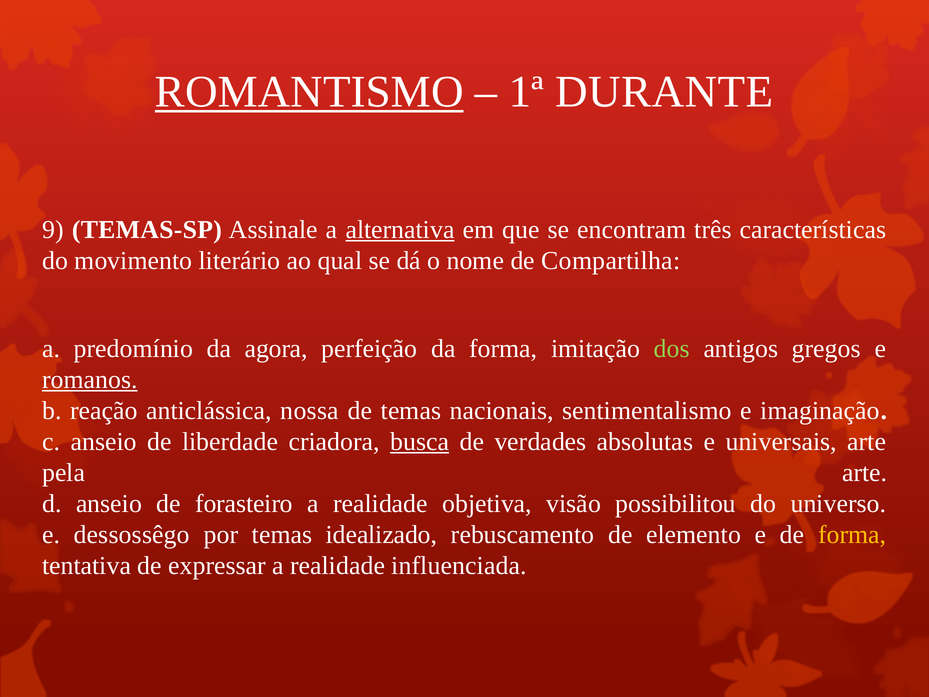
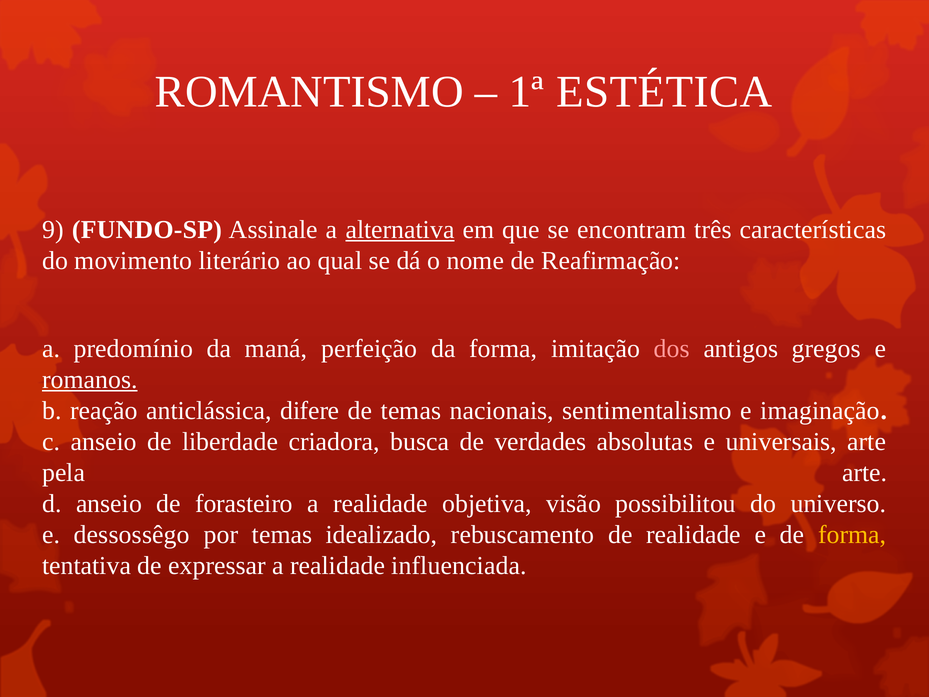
ROMANTISMO underline: present -> none
DURANTE: DURANTE -> ESTÉTICA
TEMAS-SP: TEMAS-SP -> FUNDO-SP
Compartilha: Compartilha -> Reafirmação
agora: agora -> maná
dos colour: light green -> pink
nossa: nossa -> difere
busca underline: present -> none
de elemento: elemento -> realidade
